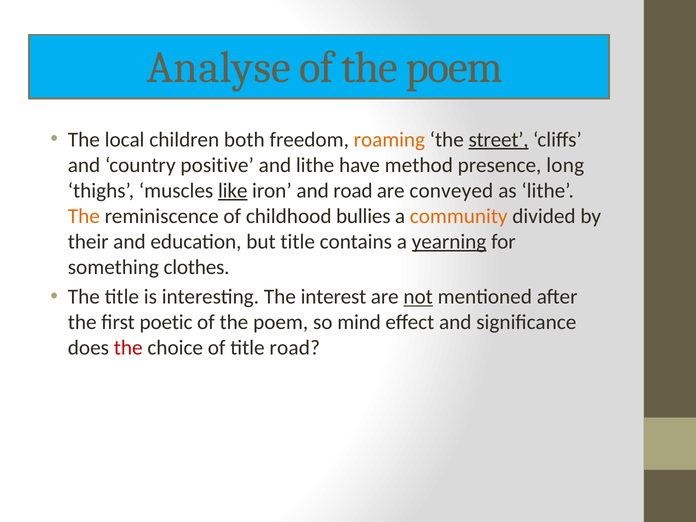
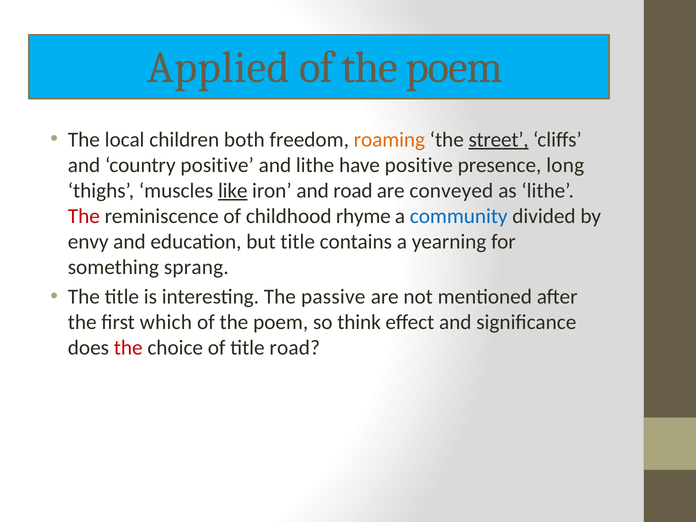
Analyse: Analyse -> Applied
have method: method -> positive
The at (84, 216) colour: orange -> red
bullies: bullies -> rhyme
community colour: orange -> blue
their: their -> envy
yearning underline: present -> none
clothes: clothes -> sprang
interest: interest -> passive
not underline: present -> none
poetic: poetic -> which
mind: mind -> think
